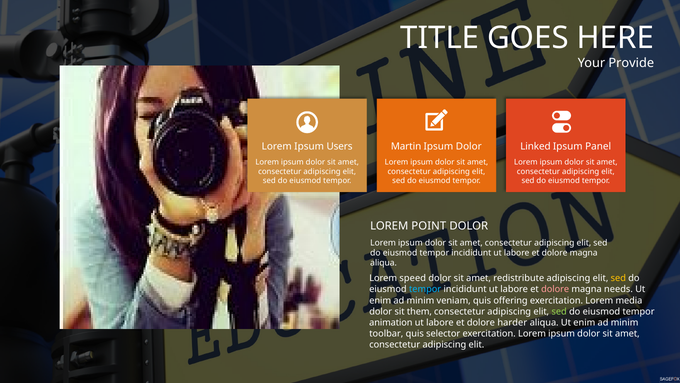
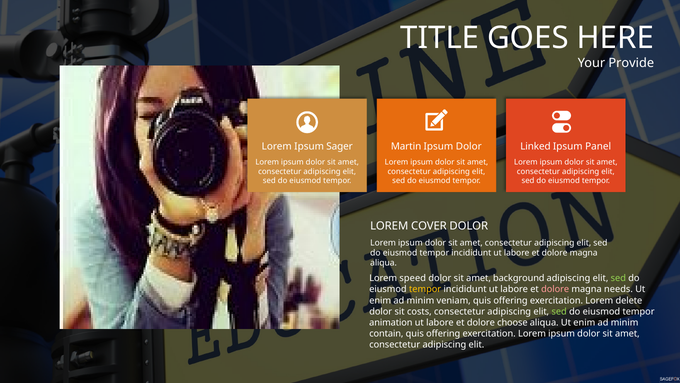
Users: Users -> Sager
POINT: POINT -> COVER
redistribute: redistribute -> background
sed at (618, 278) colour: yellow -> light green
tempor at (425, 289) colour: light blue -> yellow
media: media -> delete
them: them -> costs
harder: harder -> choose
toolbar: toolbar -> contain
selector at (443, 333): selector -> offering
